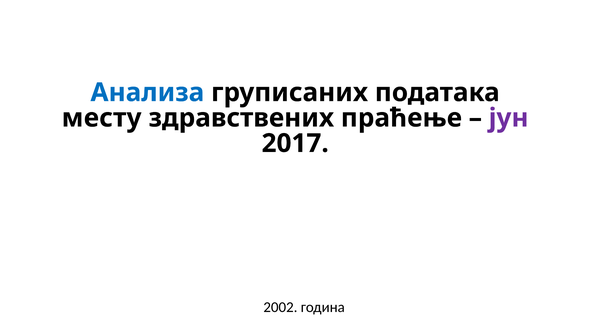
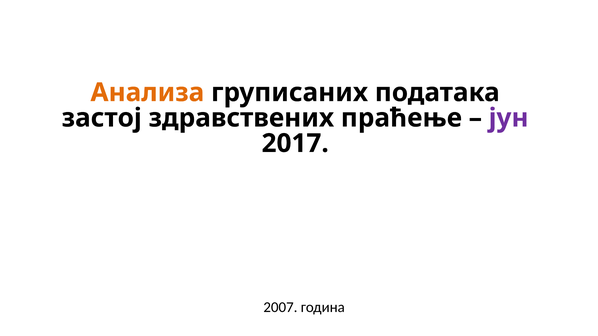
Анализа colour: blue -> orange
месту: месту -> застој
2002: 2002 -> 2007
